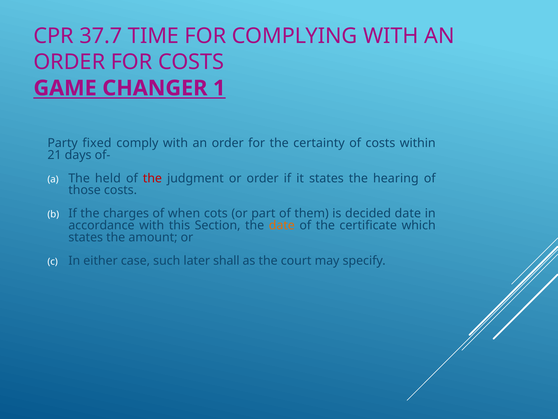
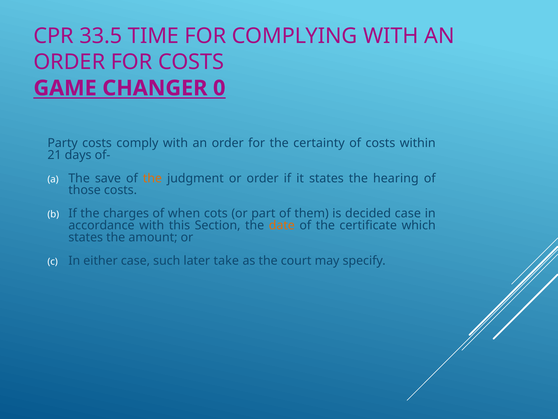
37.7: 37.7 -> 33.5
1: 1 -> 0
Party fixed: fixed -> costs
held: held -> save
the at (152, 178) colour: red -> orange
decided date: date -> case
shall: shall -> take
